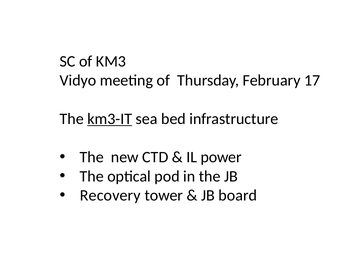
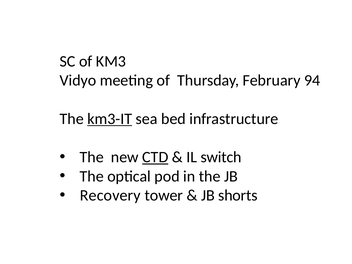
17: 17 -> 94
CTD underline: none -> present
power: power -> switch
board: board -> shorts
